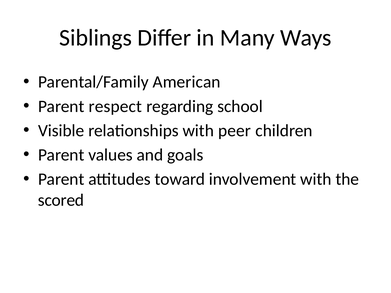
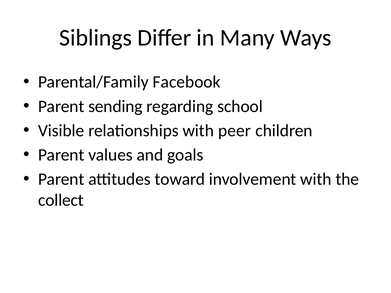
American: American -> Facebook
respect: respect -> sending
scored: scored -> collect
